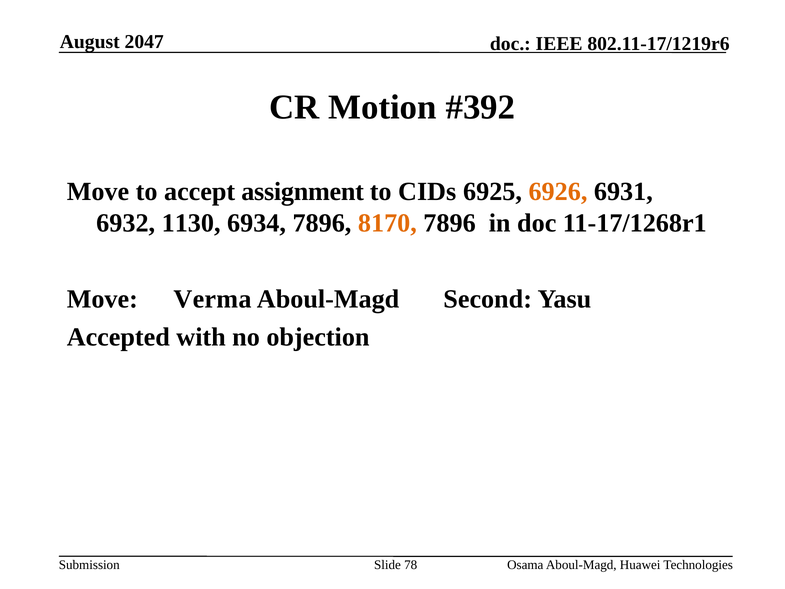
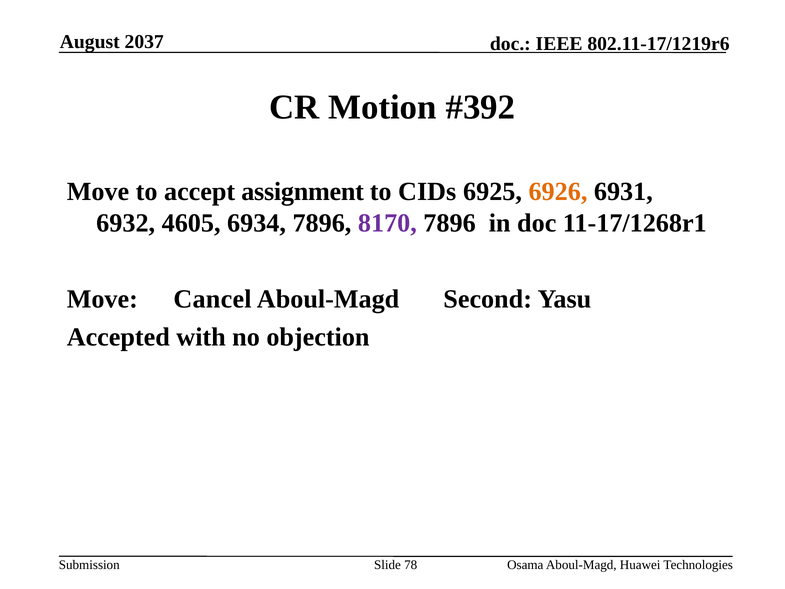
2047: 2047 -> 2037
1130: 1130 -> 4605
8170 colour: orange -> purple
Verma: Verma -> Cancel
